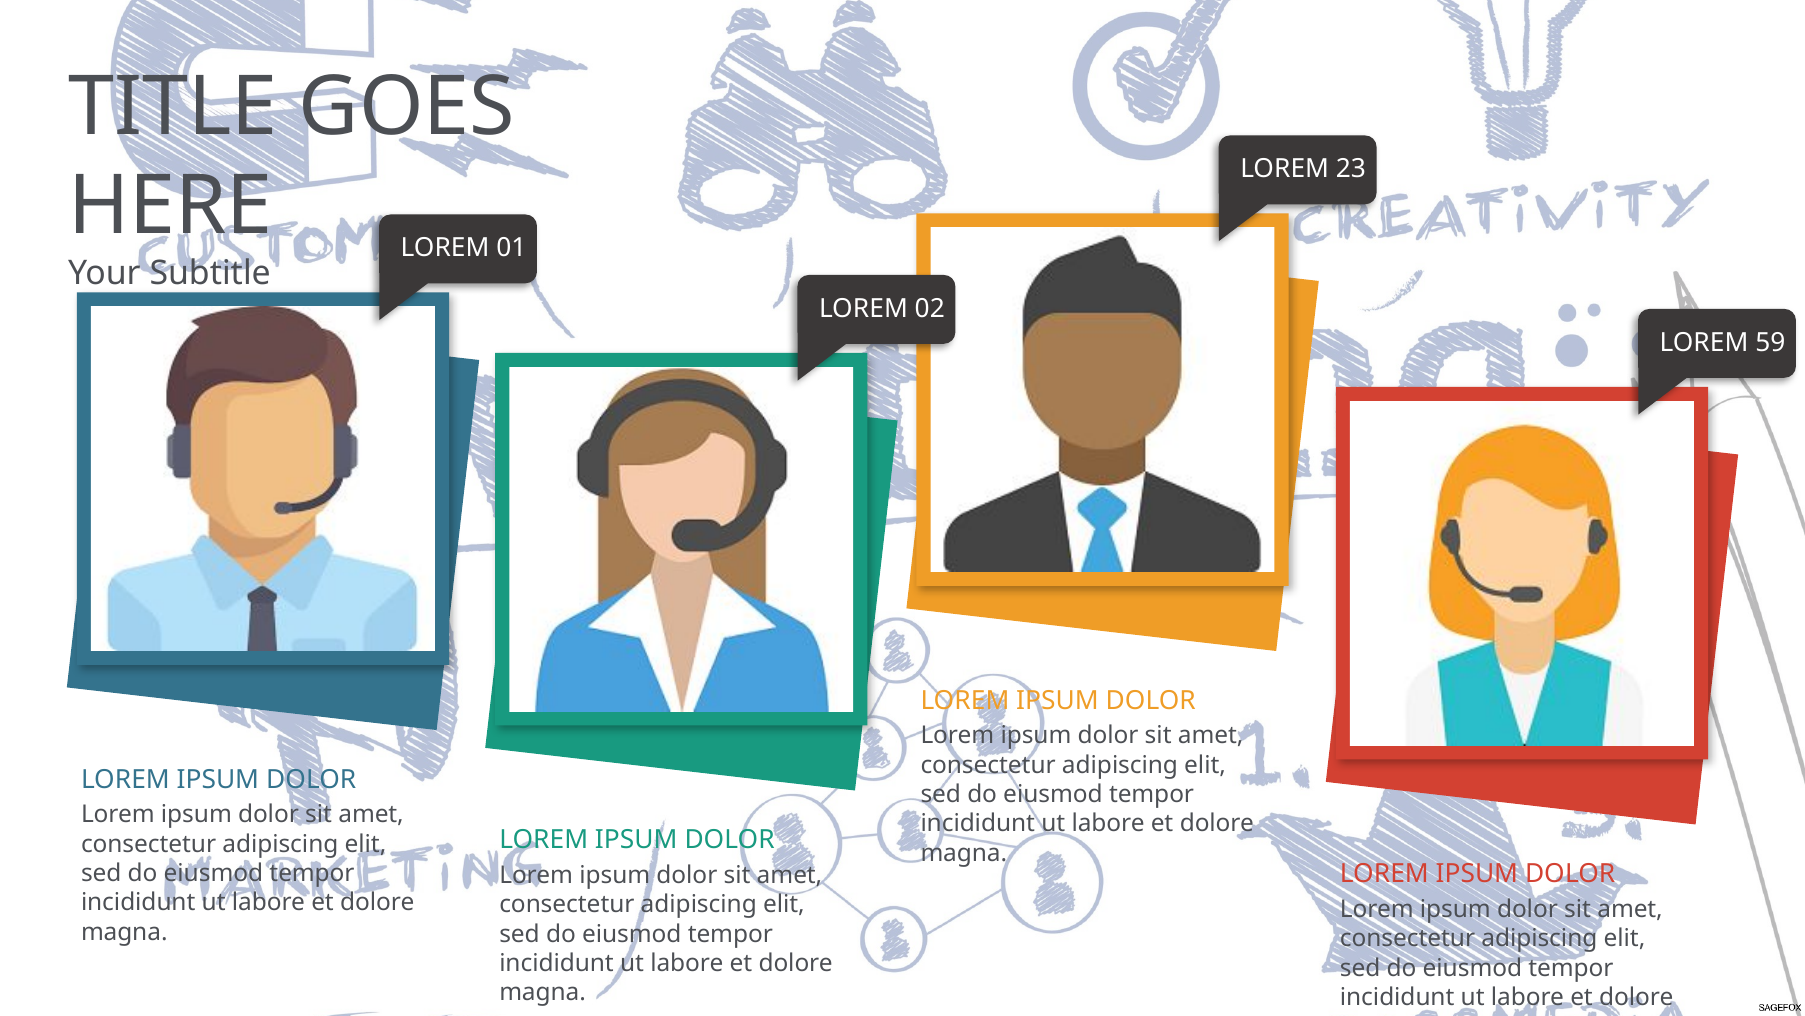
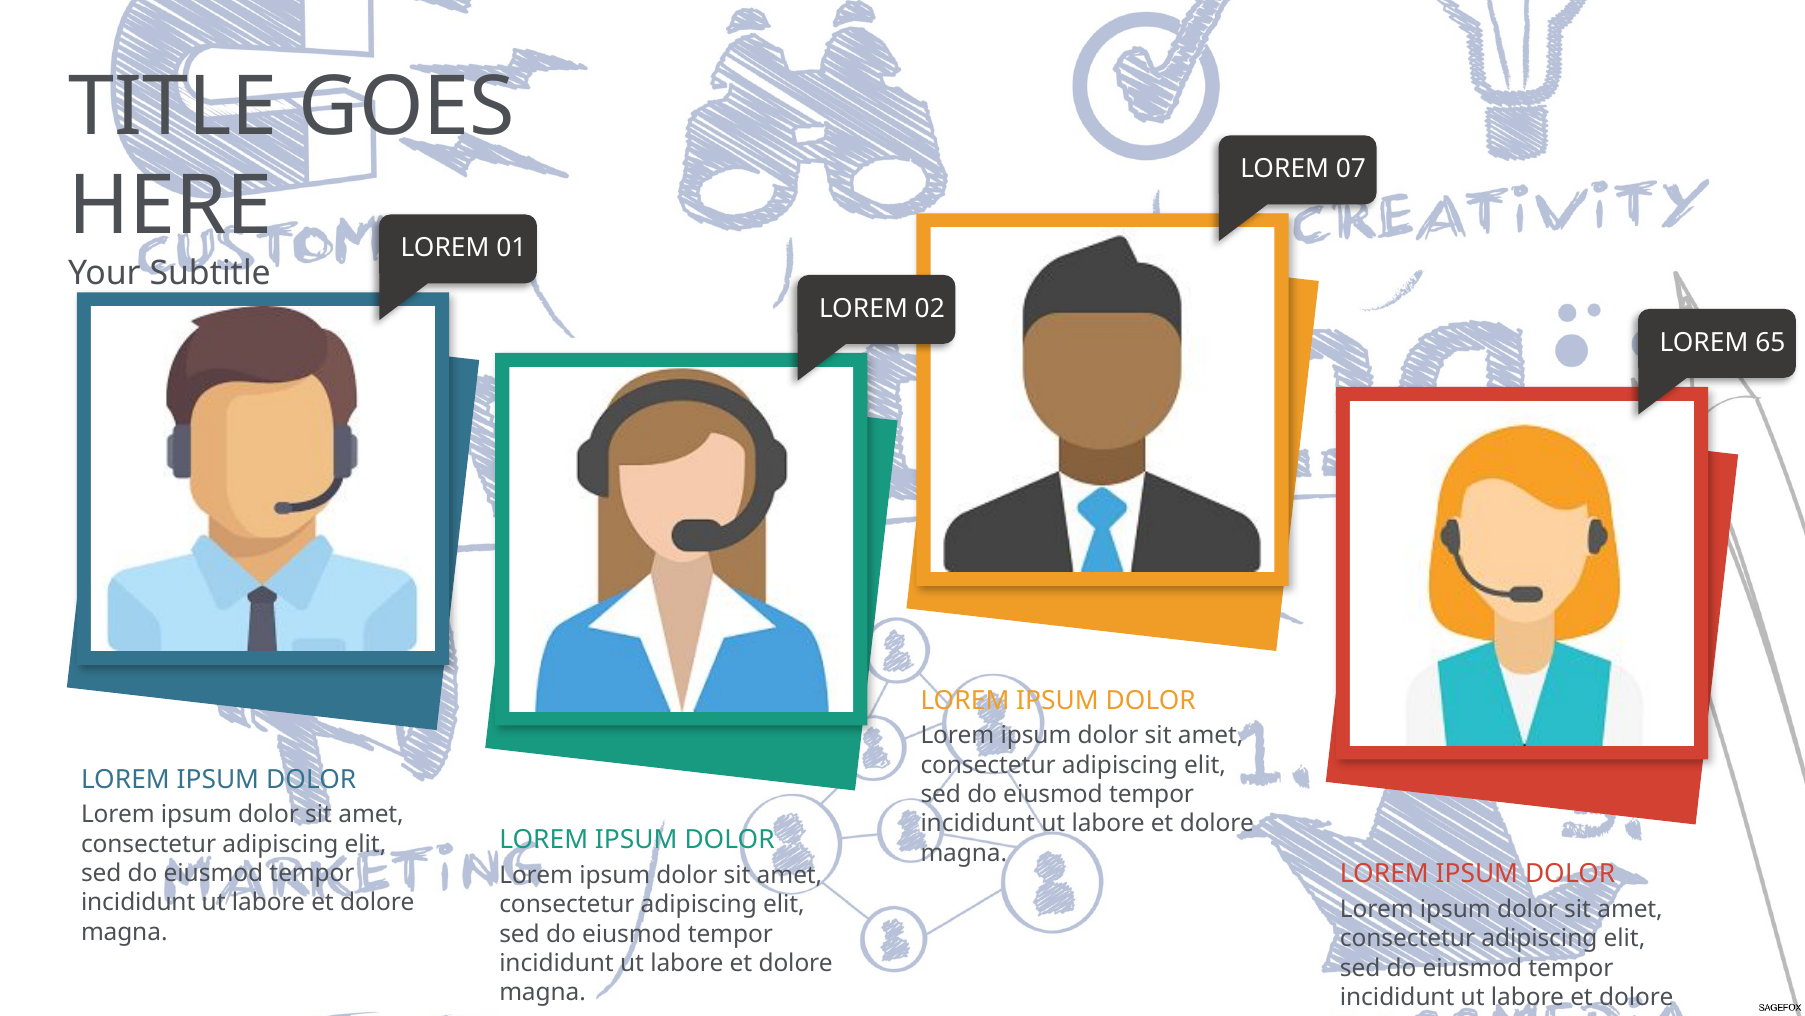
23: 23 -> 07
59: 59 -> 65
